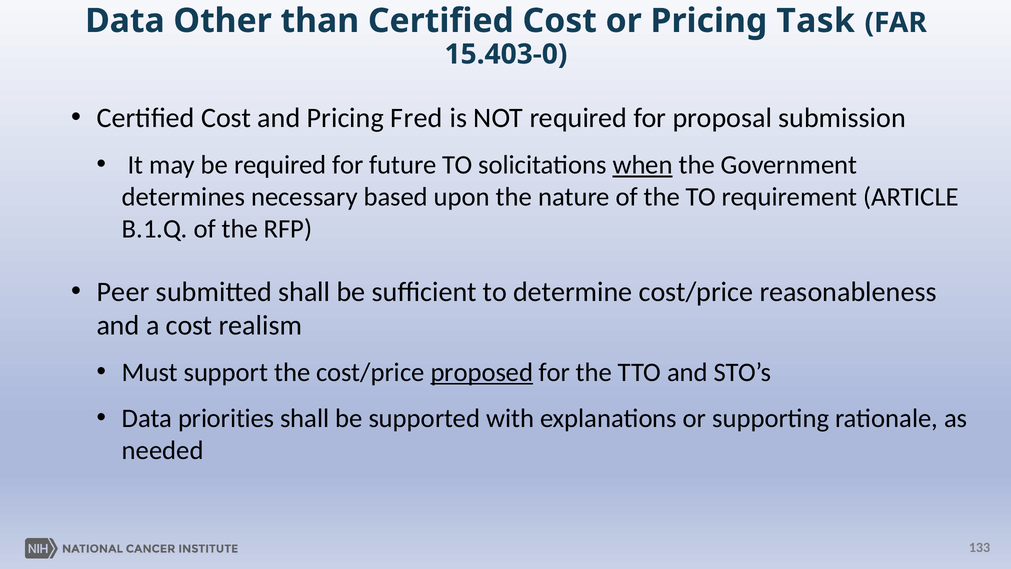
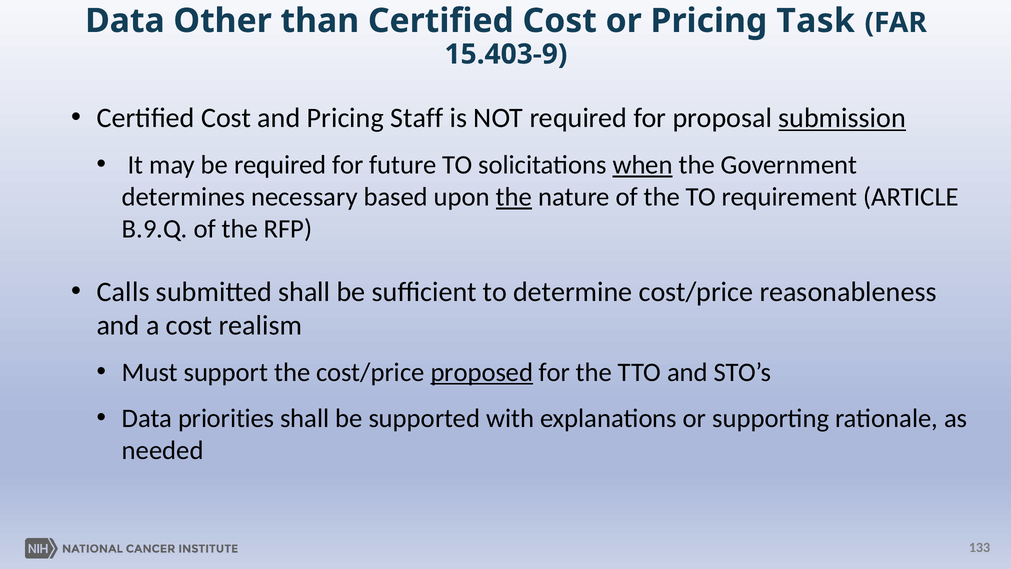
15.403-0: 15.403-0 -> 15.403-9
Fred: Fred -> Staff
submission underline: none -> present
the at (514, 197) underline: none -> present
B.1.Q: B.1.Q -> B.9.Q
Peer: Peer -> Calls
